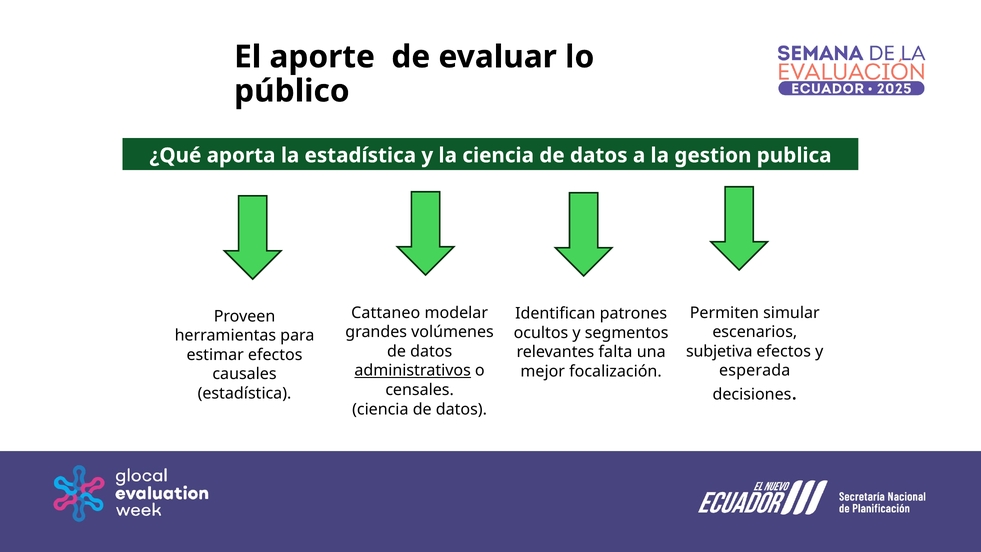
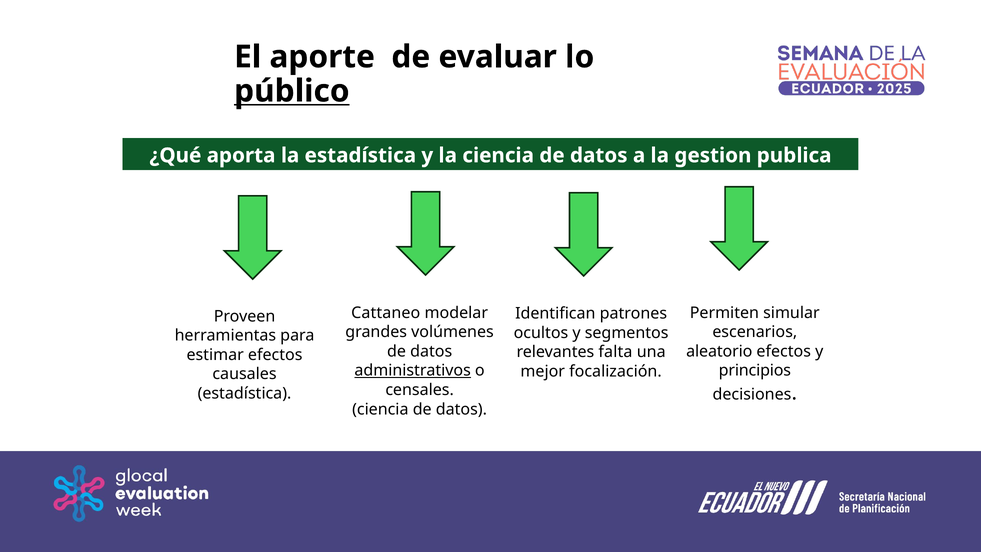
público underline: none -> present
subjetiva: subjetiva -> aleatorio
esperada: esperada -> principios
